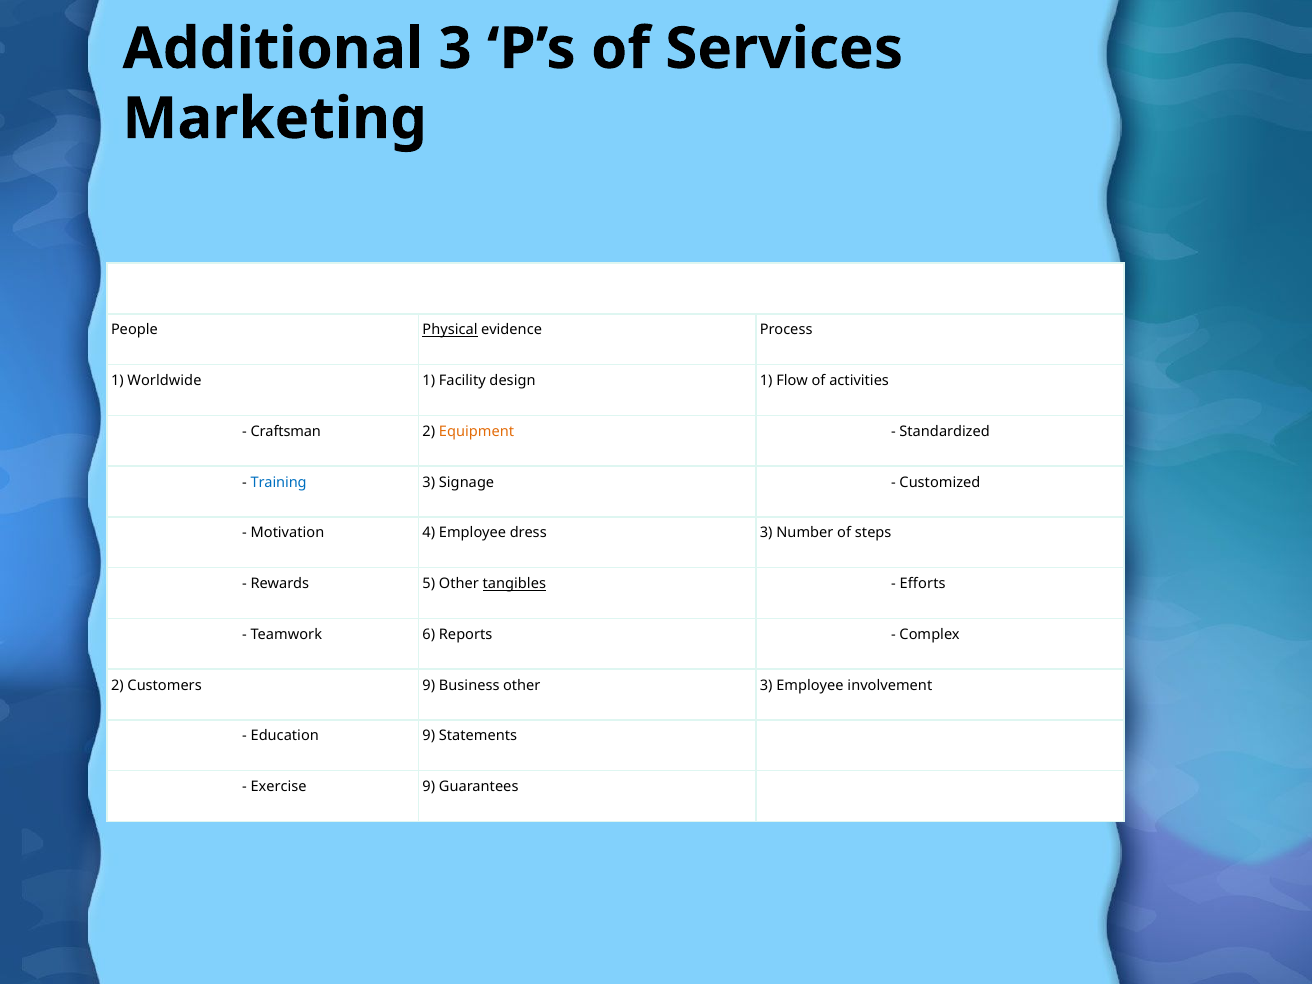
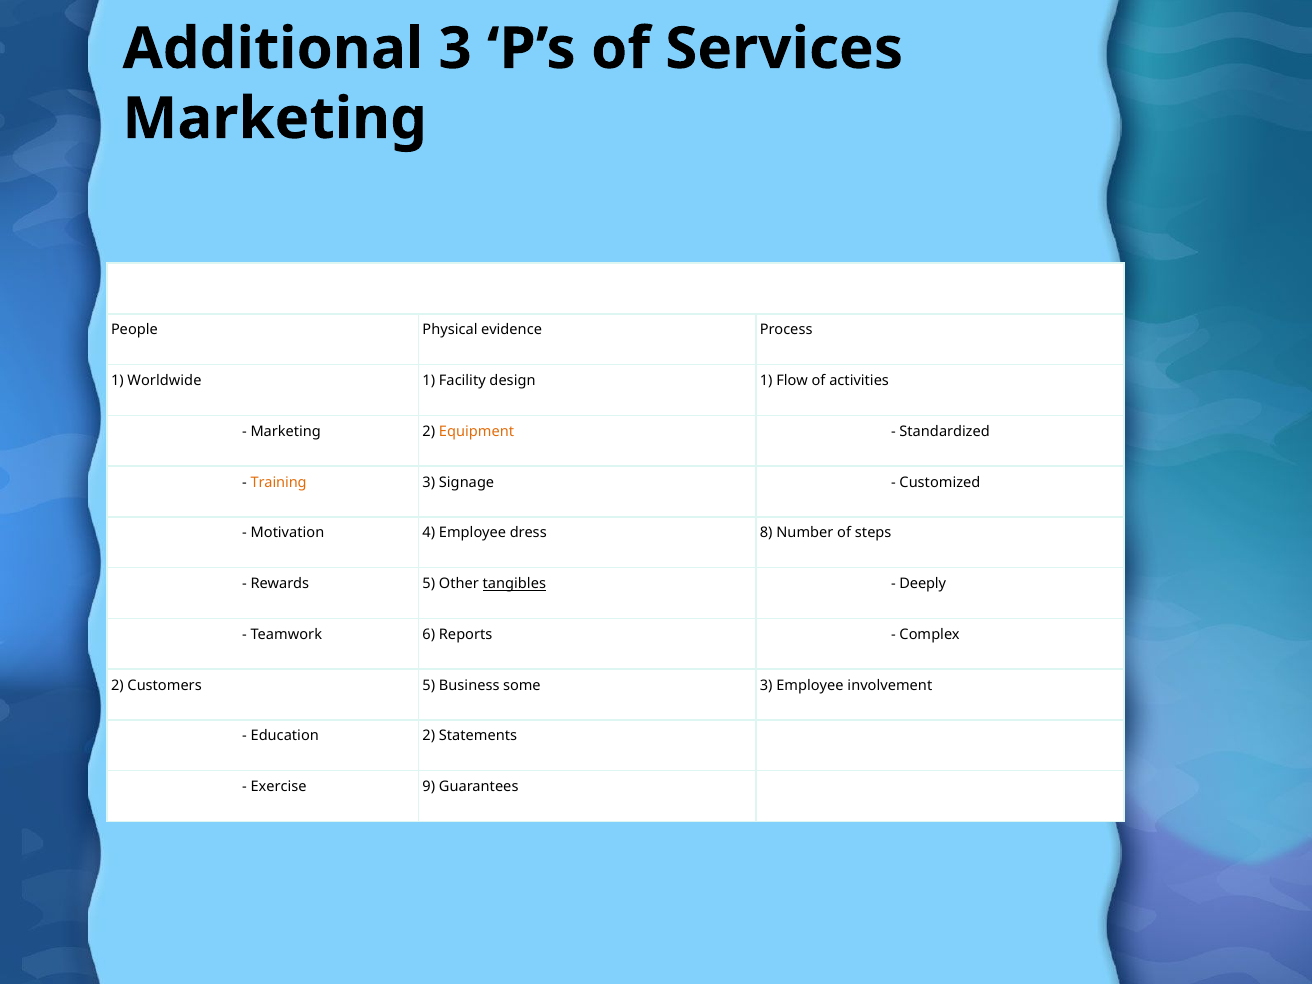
Physical underline: present -> none
Craftsman at (286, 432): Craftsman -> Marketing
Training colour: blue -> orange
dress 3: 3 -> 8
Efforts: Efforts -> Deeply
Customers 9: 9 -> 5
Business other: other -> some
Education 9: 9 -> 2
